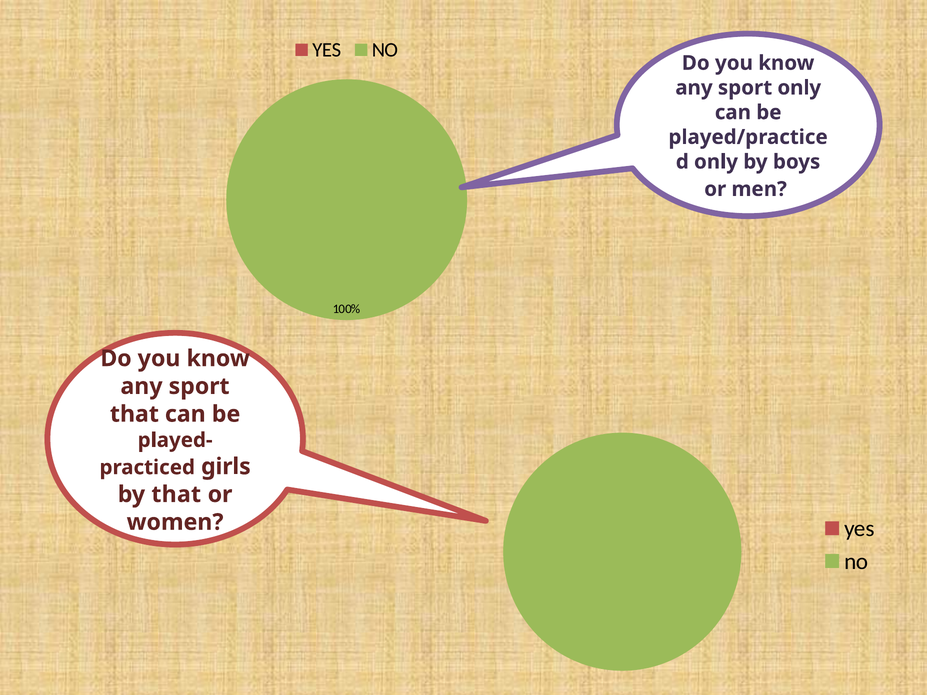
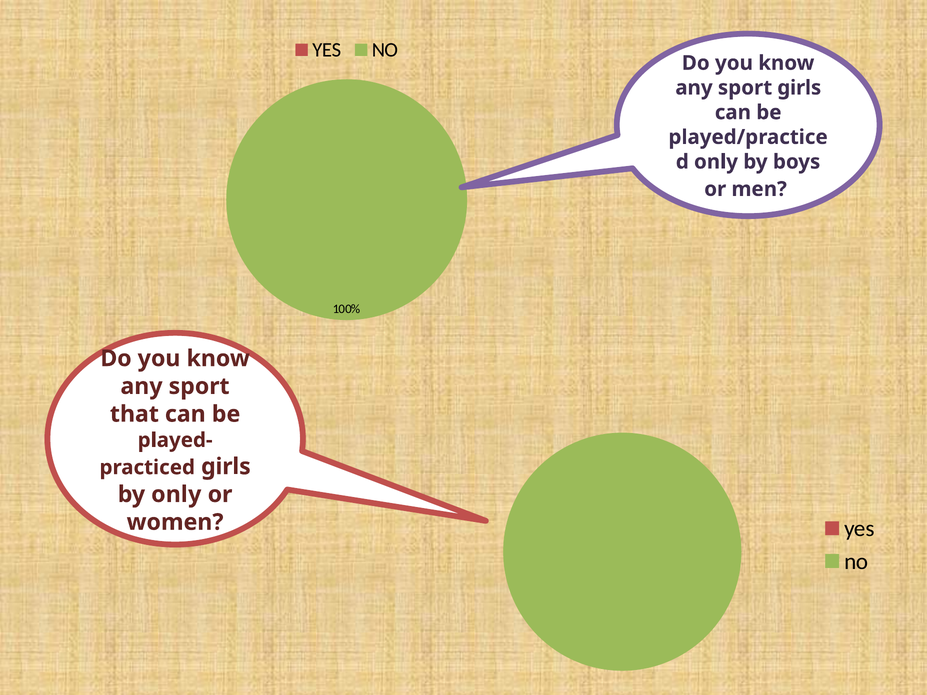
sport only: only -> girls
by that: that -> only
